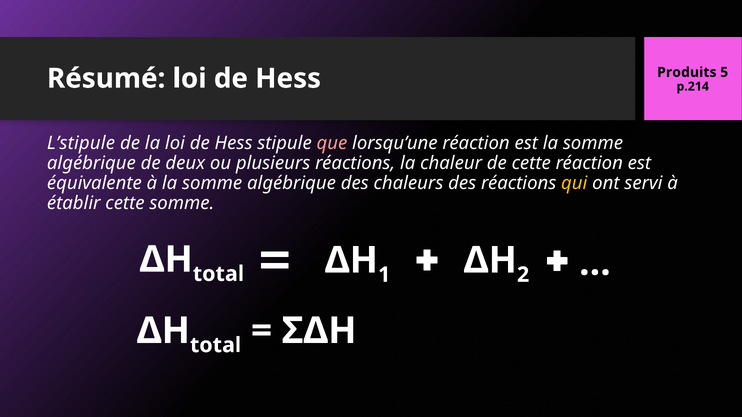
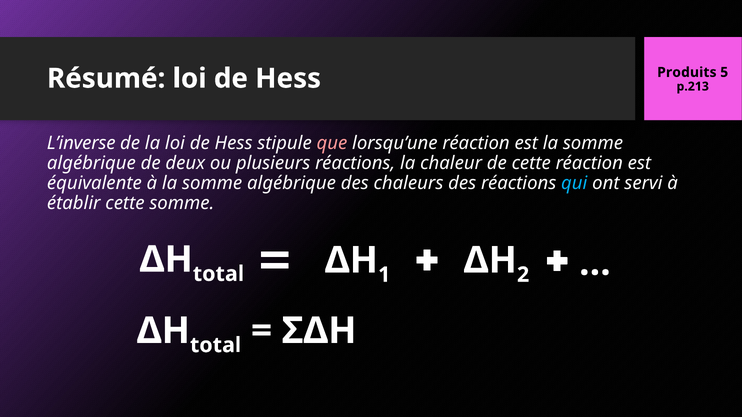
p.214: p.214 -> p.213
L’stipule: L’stipule -> L’inverse
qui colour: yellow -> light blue
